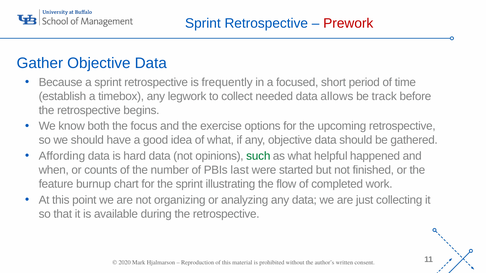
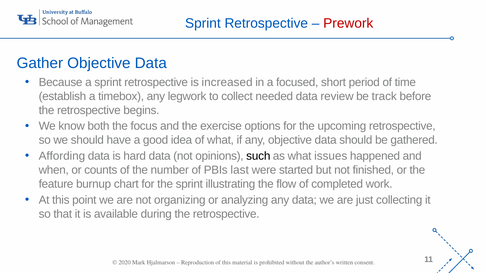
frequently: frequently -> increased
allows: allows -> review
such colour: green -> black
helpful: helpful -> issues
